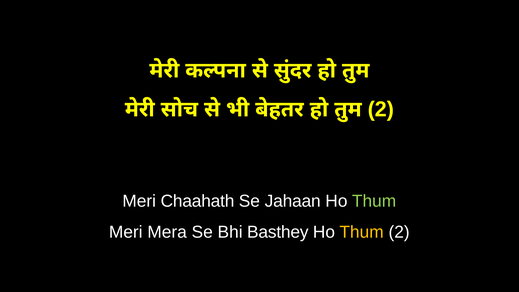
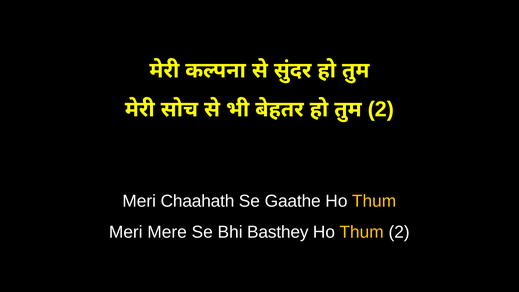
Jahaan: Jahaan -> Gaathe
Thum at (374, 201) colour: light green -> yellow
Mera: Mera -> Mere
